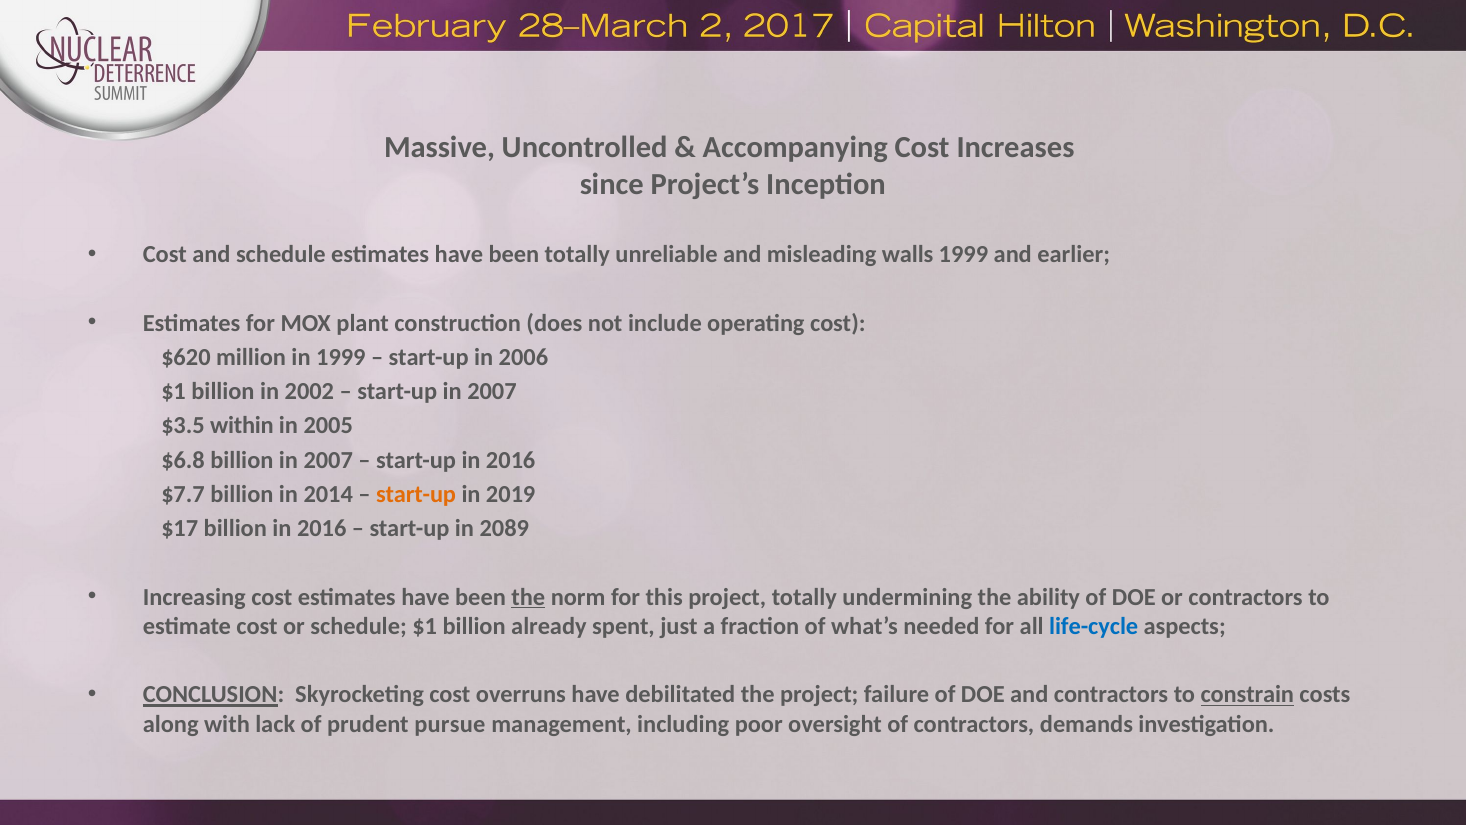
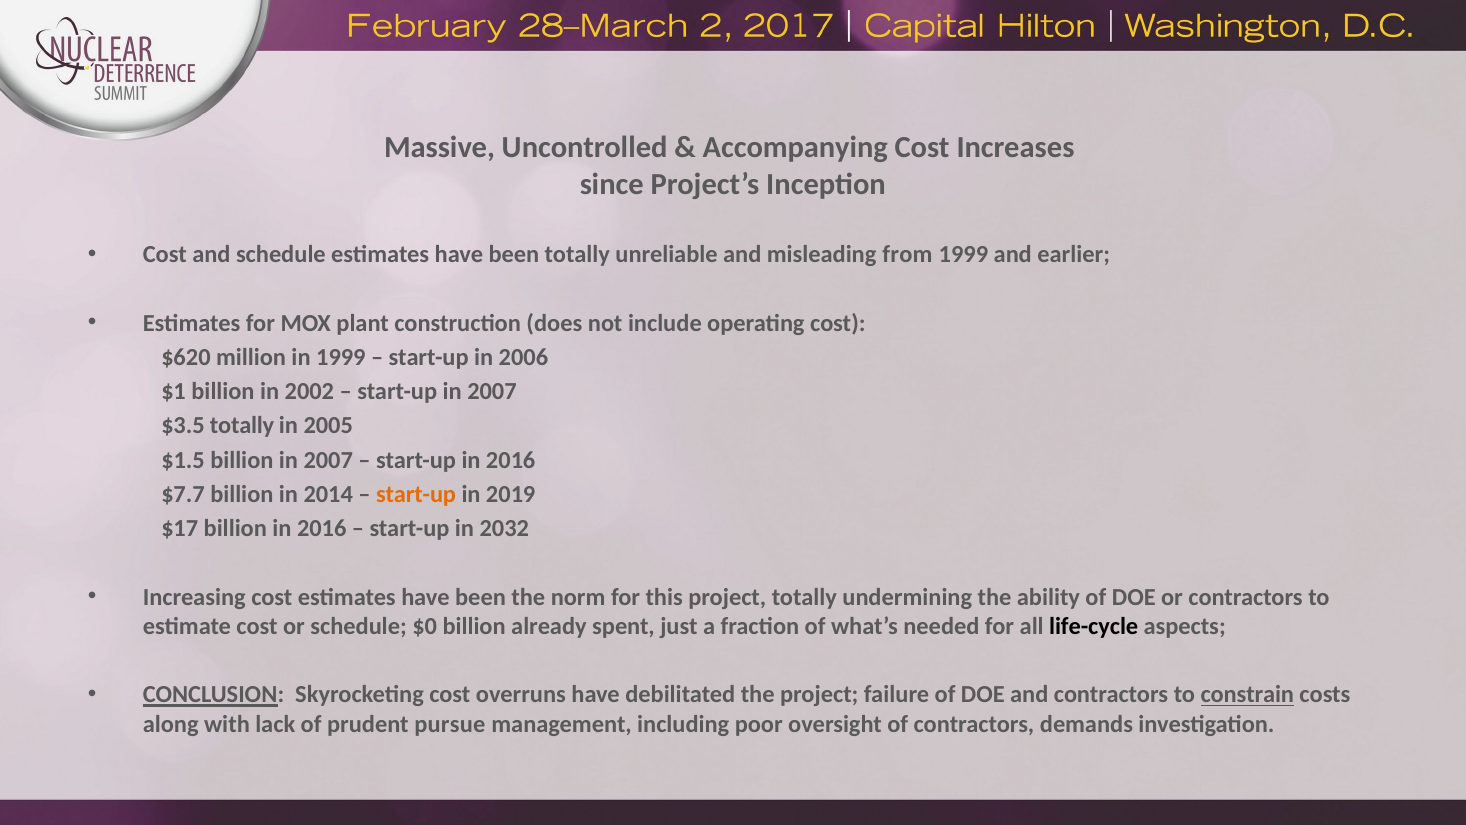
walls: walls -> from
$3.5 within: within -> totally
$6.8: $6.8 -> $1.5
2089: 2089 -> 2032
the at (528, 597) underline: present -> none
schedule $1: $1 -> $0
life-cycle colour: blue -> black
